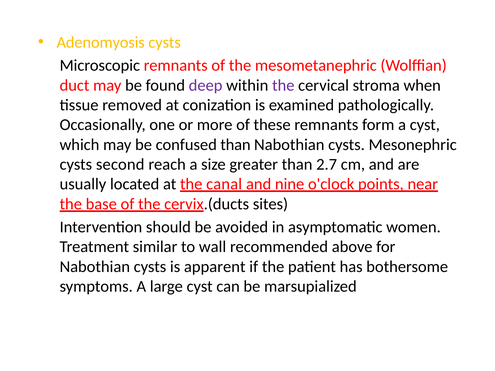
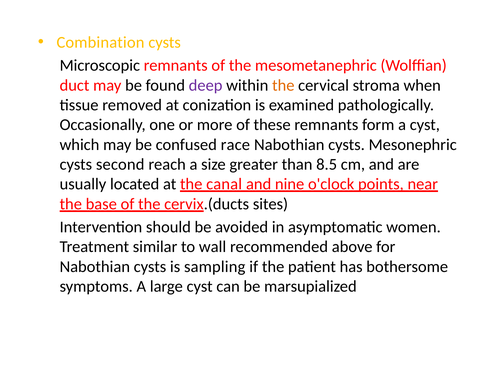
Adenomyosis: Adenomyosis -> Combination
the at (283, 85) colour: purple -> orange
confused than: than -> race
2.7: 2.7 -> 8.5
apparent: apparent -> sampling
